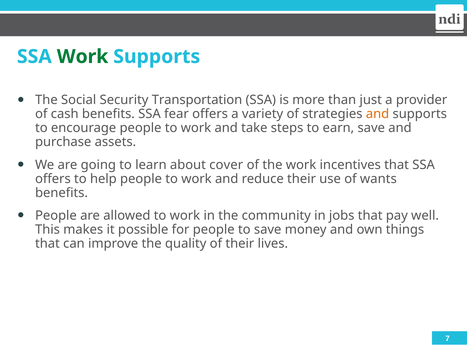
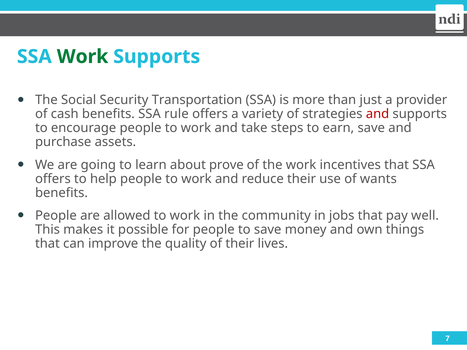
fear: fear -> rule
and at (378, 114) colour: orange -> red
cover: cover -> prove
